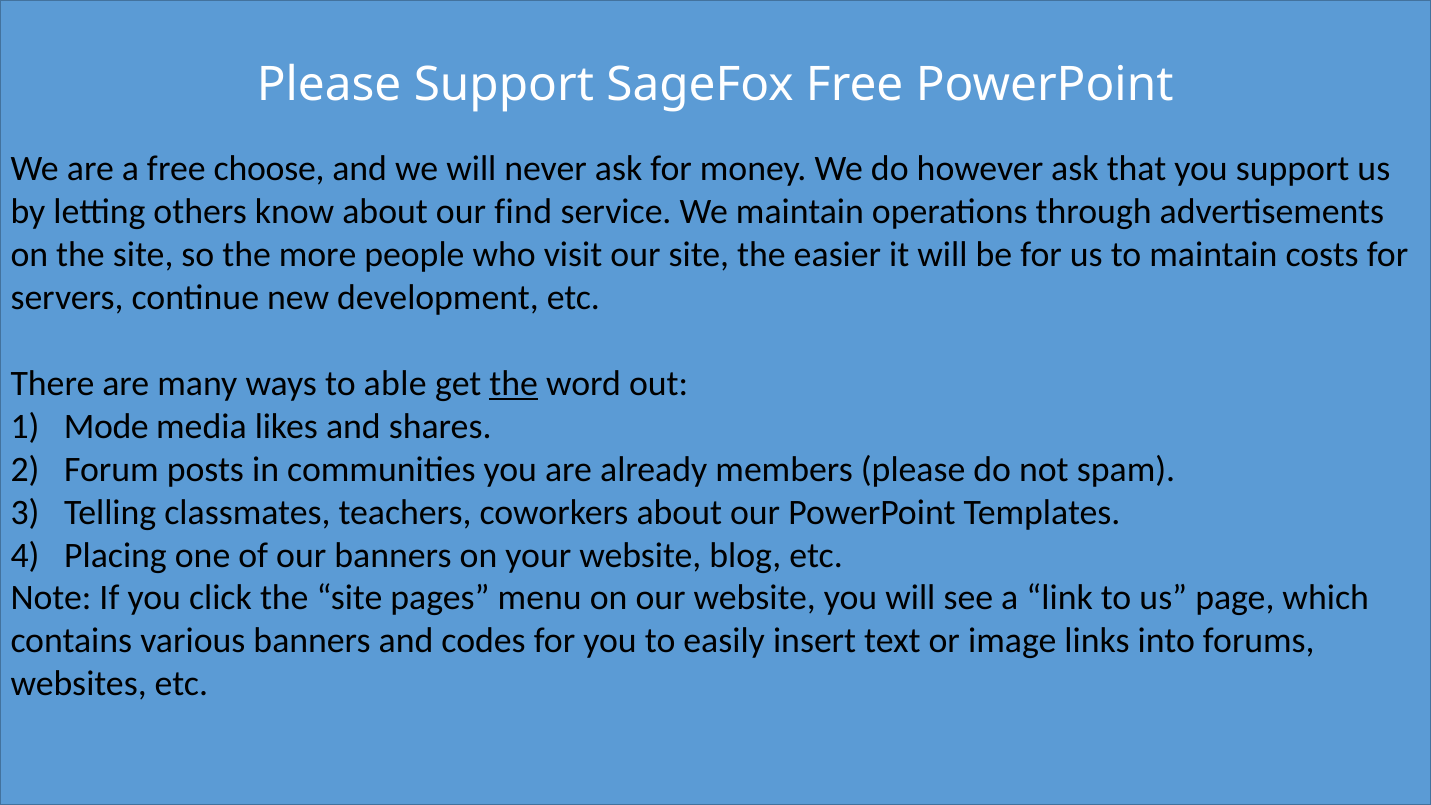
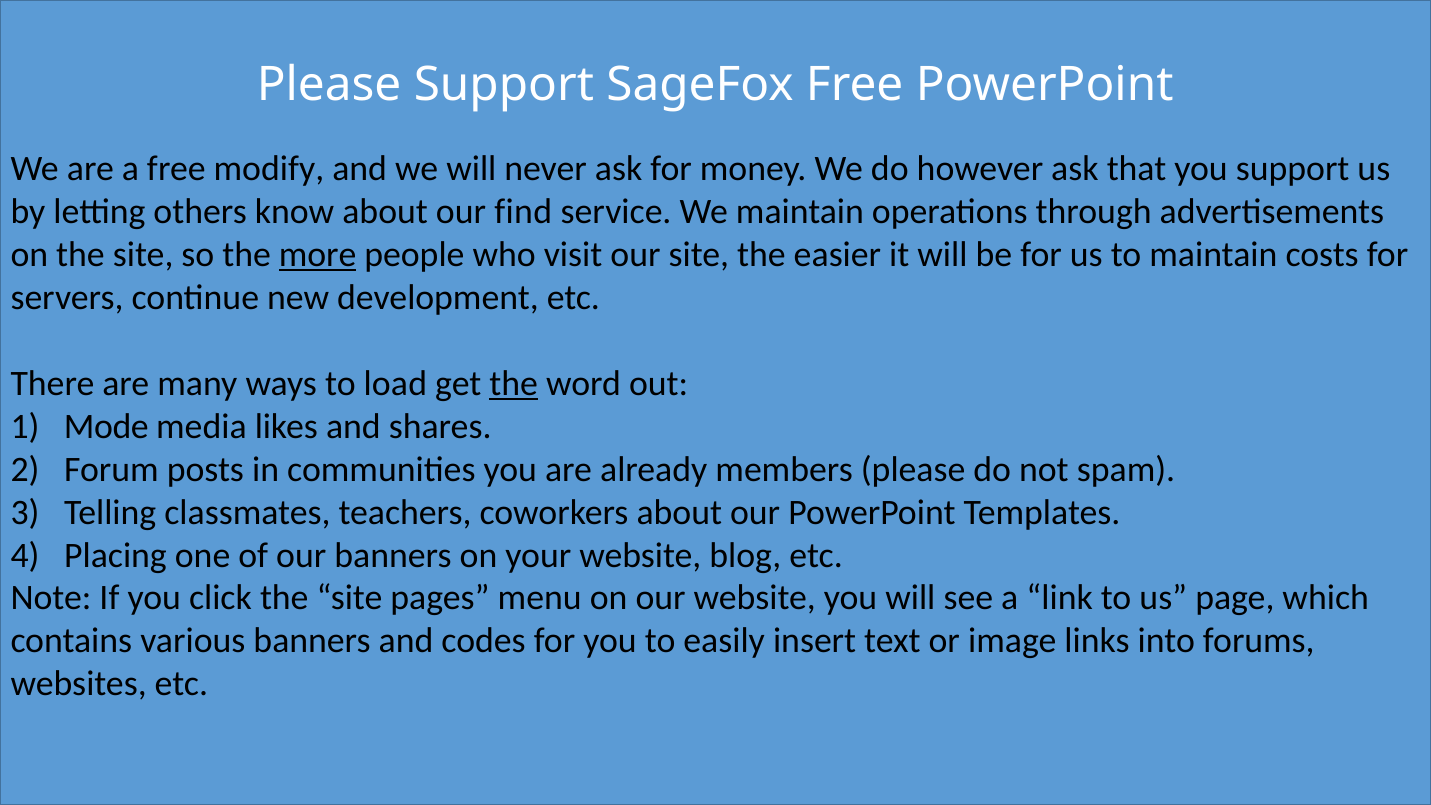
choose: choose -> modify
more underline: none -> present
able: able -> load
